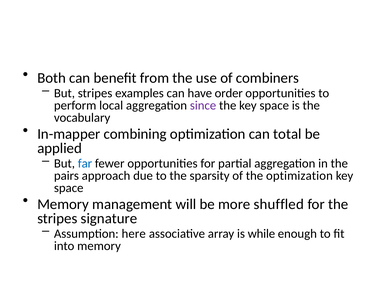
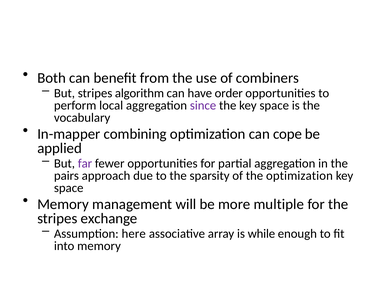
examples: examples -> algorithm
total: total -> cope
far colour: blue -> purple
shuffled: shuffled -> multiple
signature: signature -> exchange
